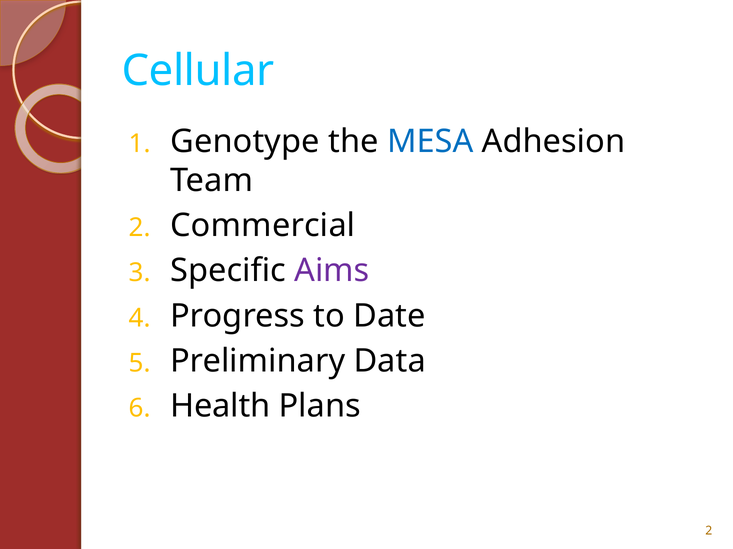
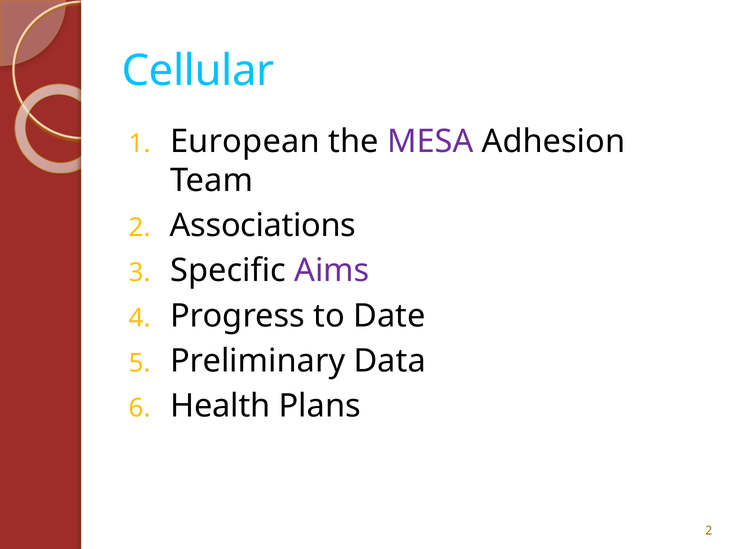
Genotype: Genotype -> European
MESA colour: blue -> purple
Commercial: Commercial -> Associations
